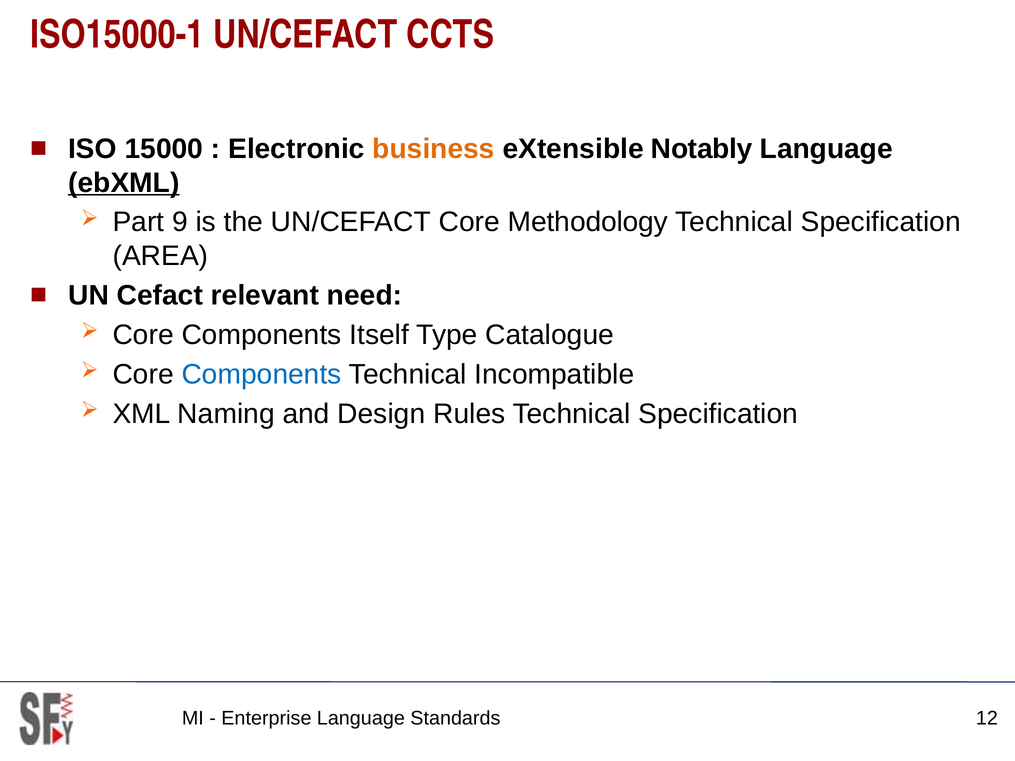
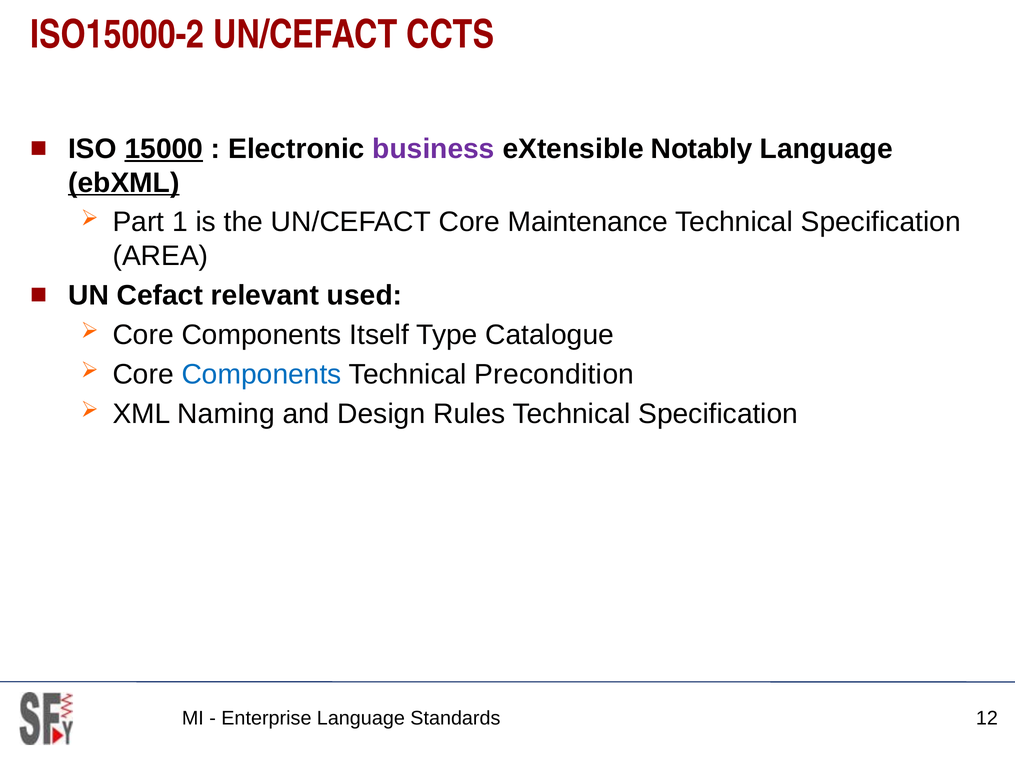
ISO15000-1: ISO15000-1 -> ISO15000-2
15000 underline: none -> present
business colour: orange -> purple
9: 9 -> 1
Methodology: Methodology -> Maintenance
need: need -> used
Incompatible: Incompatible -> Precondition
